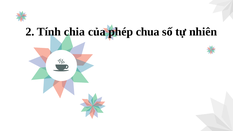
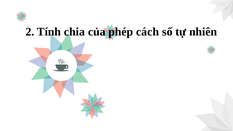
chua: chua -> cách
